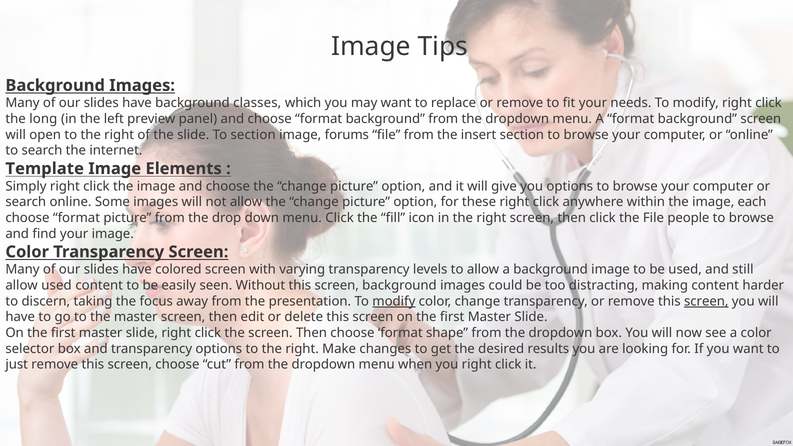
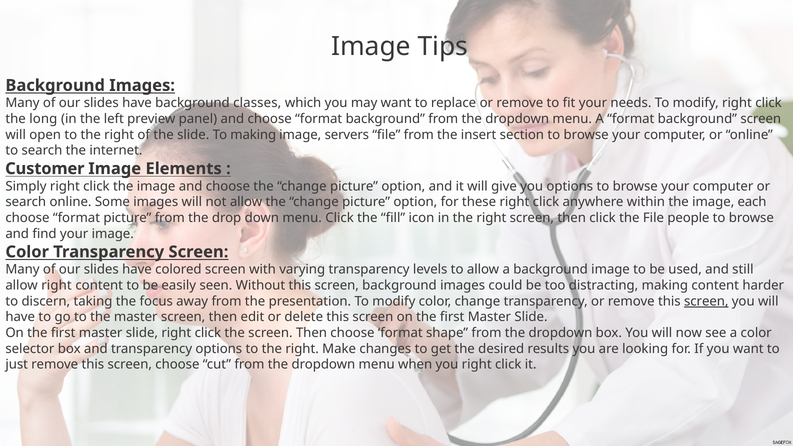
To section: section -> making
forums: forums -> servers
Template: Template -> Customer
allow used: used -> right
modify at (394, 301) underline: present -> none
